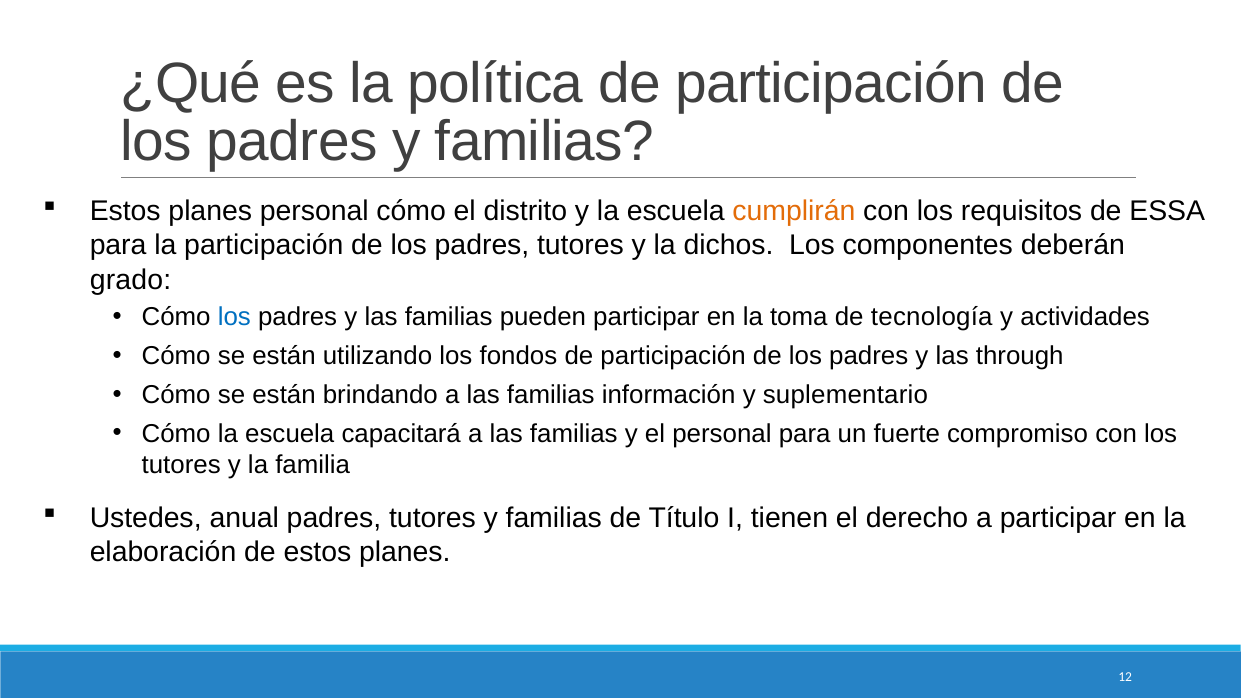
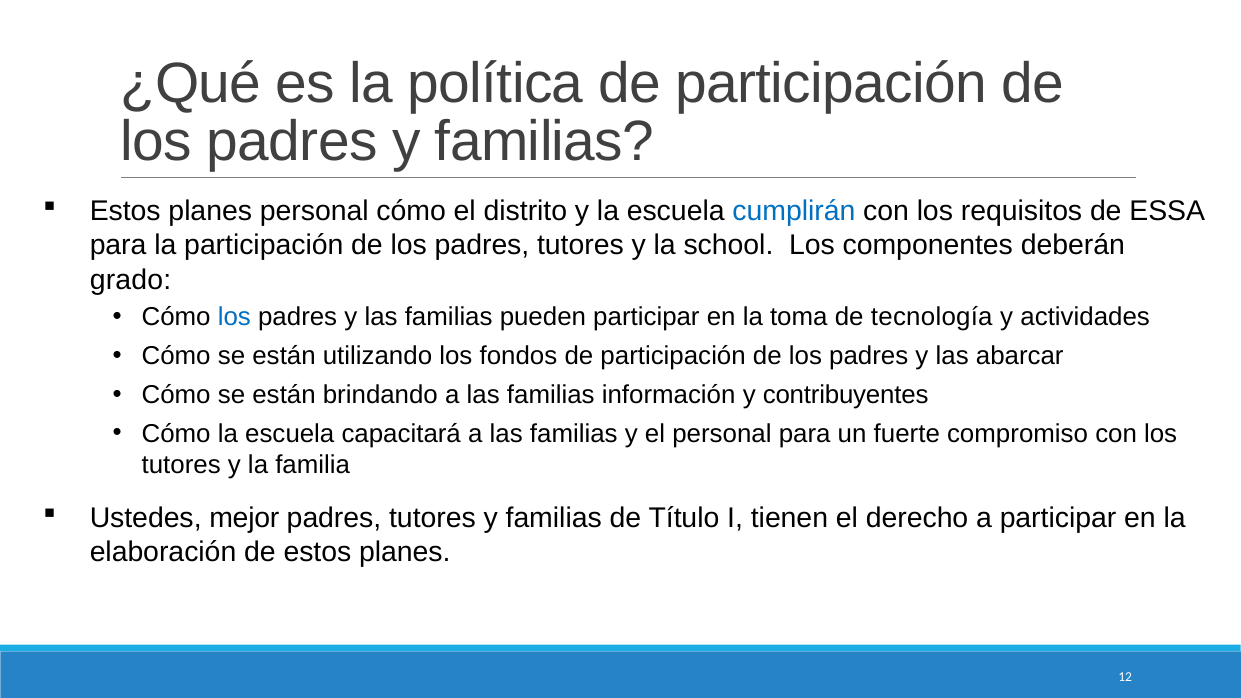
cumplirán colour: orange -> blue
dichos: dichos -> school
through: through -> abarcar
suplementario: suplementario -> contribuyentes
anual: anual -> mejor
